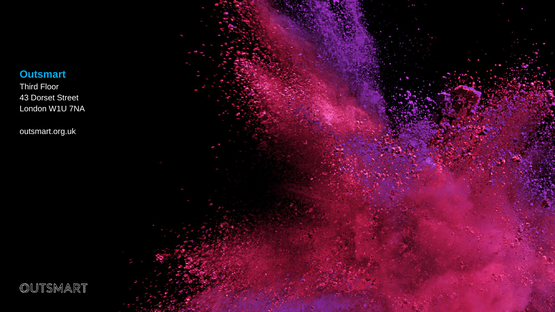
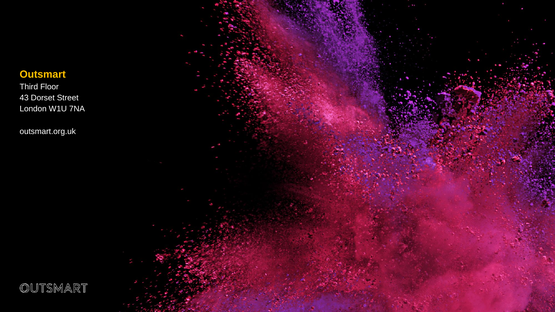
Outsmart colour: light blue -> yellow
